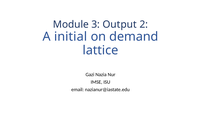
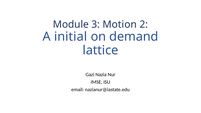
Output: Output -> Motion
